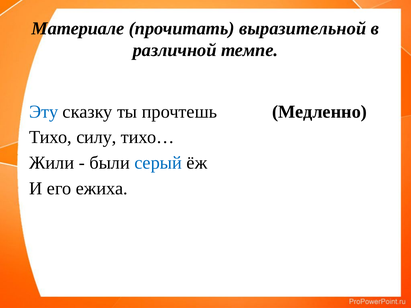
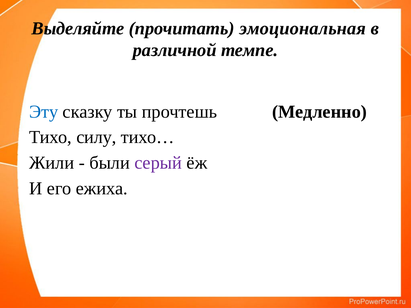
Материале: Материале -> Выделяйте
выразительной: выразительной -> эмоциональная
серый colour: blue -> purple
